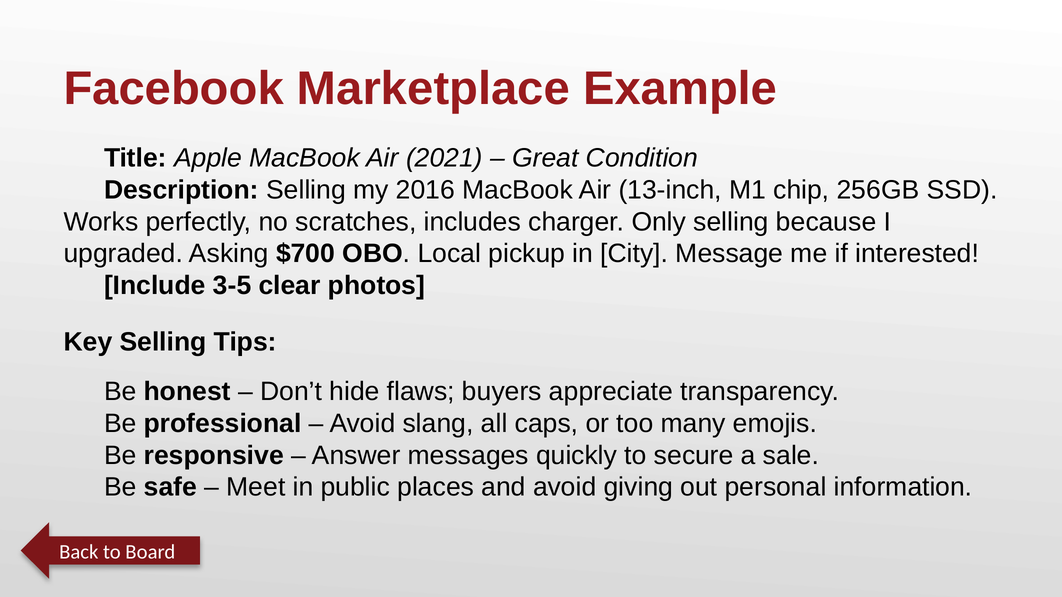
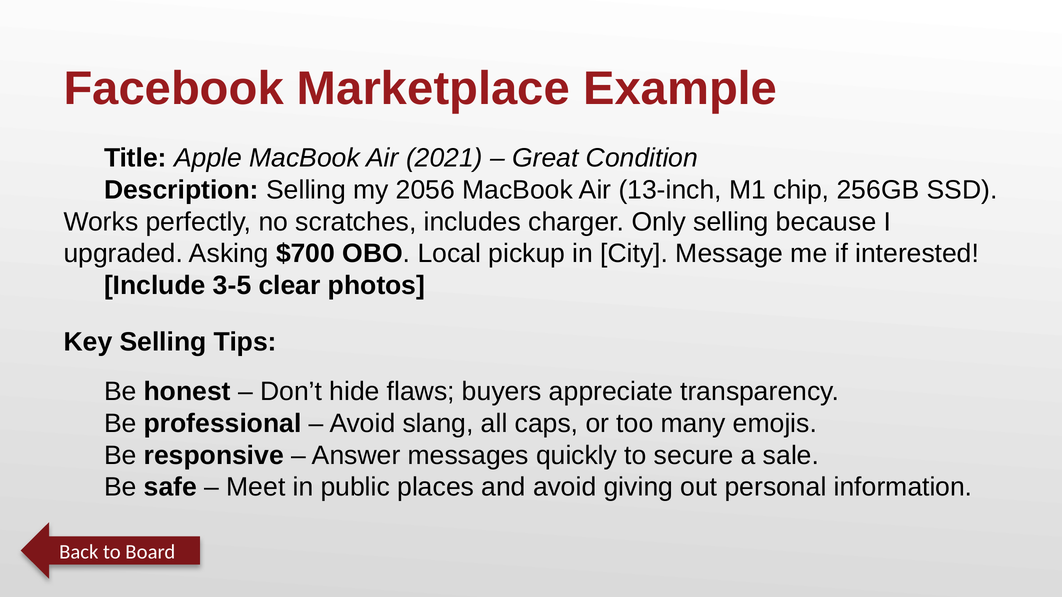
2016: 2016 -> 2056
